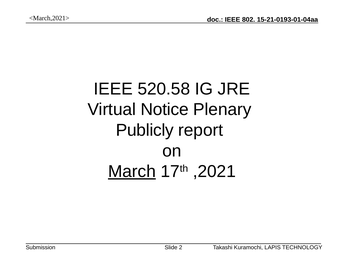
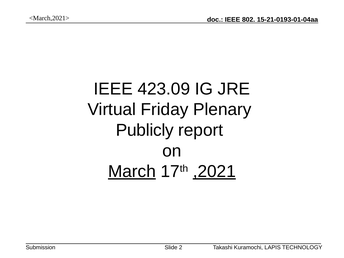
520.58: 520.58 -> 423.09
Notice: Notice -> Friday
,2021 underline: none -> present
